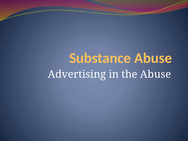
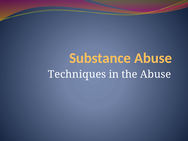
Advertising: Advertising -> Techniques
